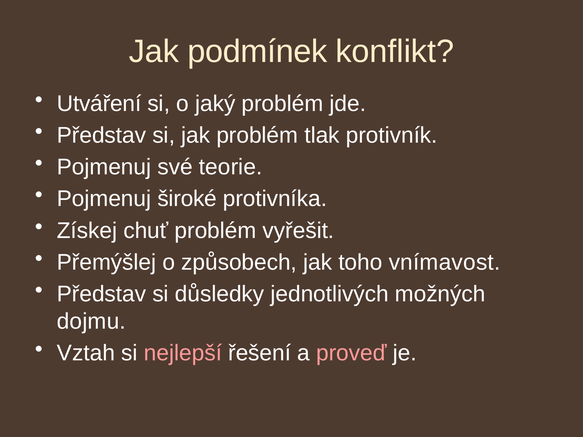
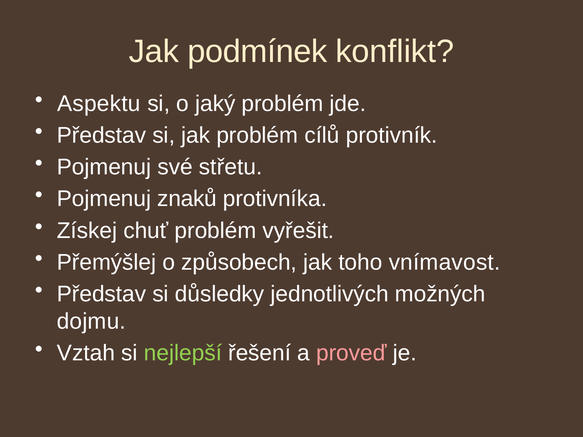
Utváření: Utváření -> Aspektu
tlak: tlak -> cílů
teorie: teorie -> střetu
široké: široké -> znaků
nejlepší colour: pink -> light green
